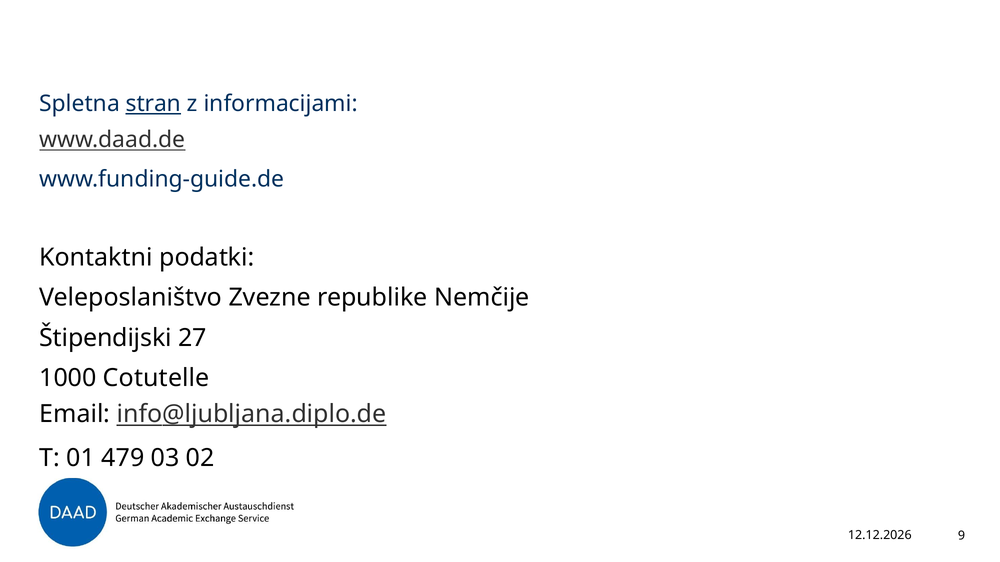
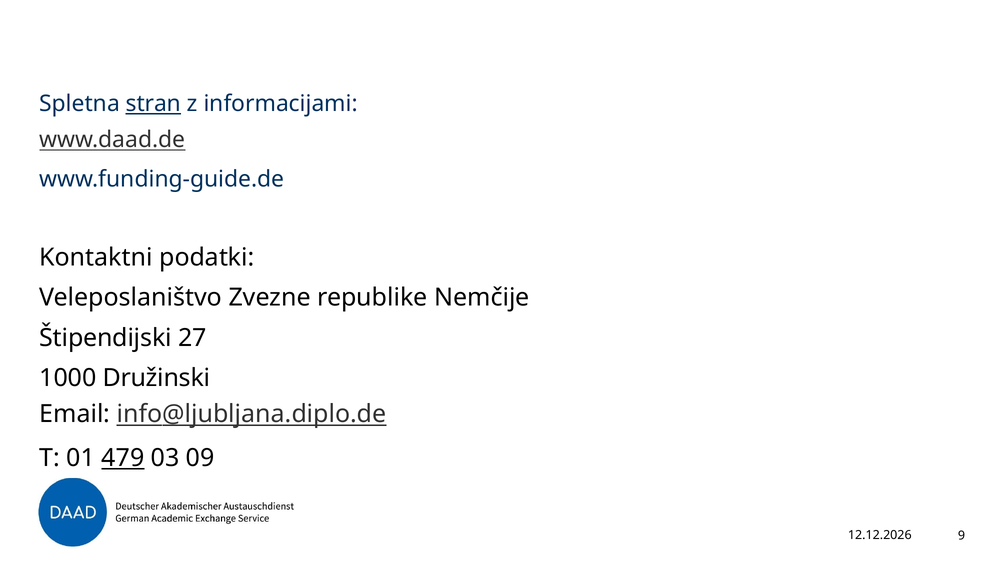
Cotutelle: Cotutelle -> Družinski
479 underline: none -> present
02: 02 -> 09
